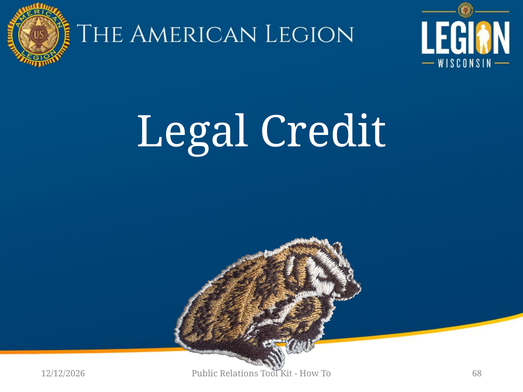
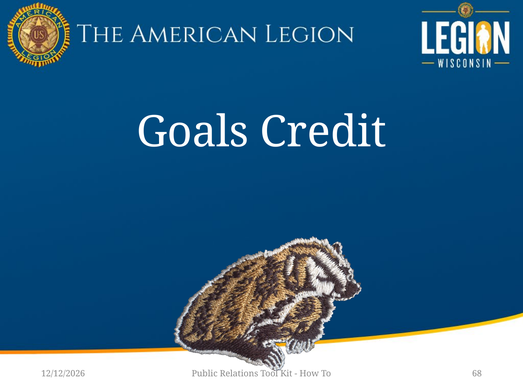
Legal: Legal -> Goals
